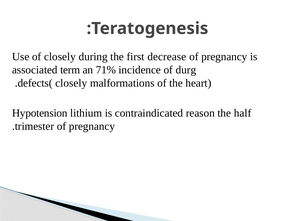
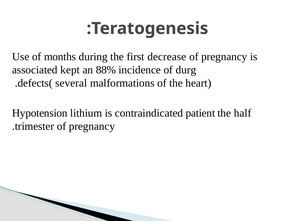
of closely: closely -> months
term: term -> kept
71%: 71% -> 88%
defects( closely: closely -> several
reason: reason -> patient
